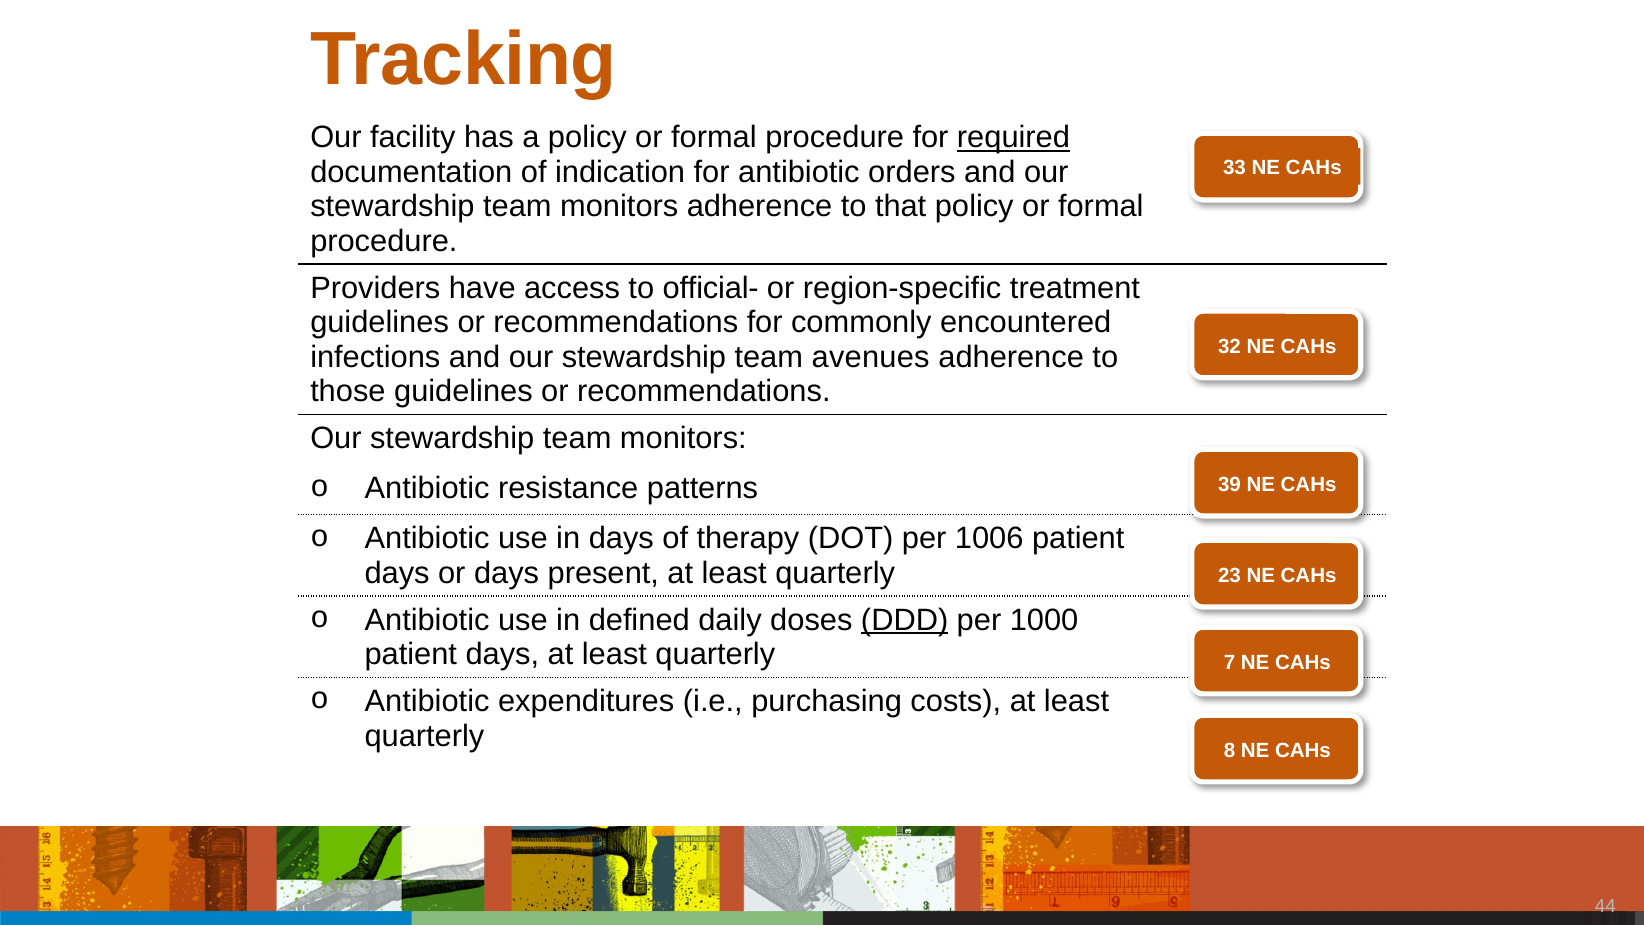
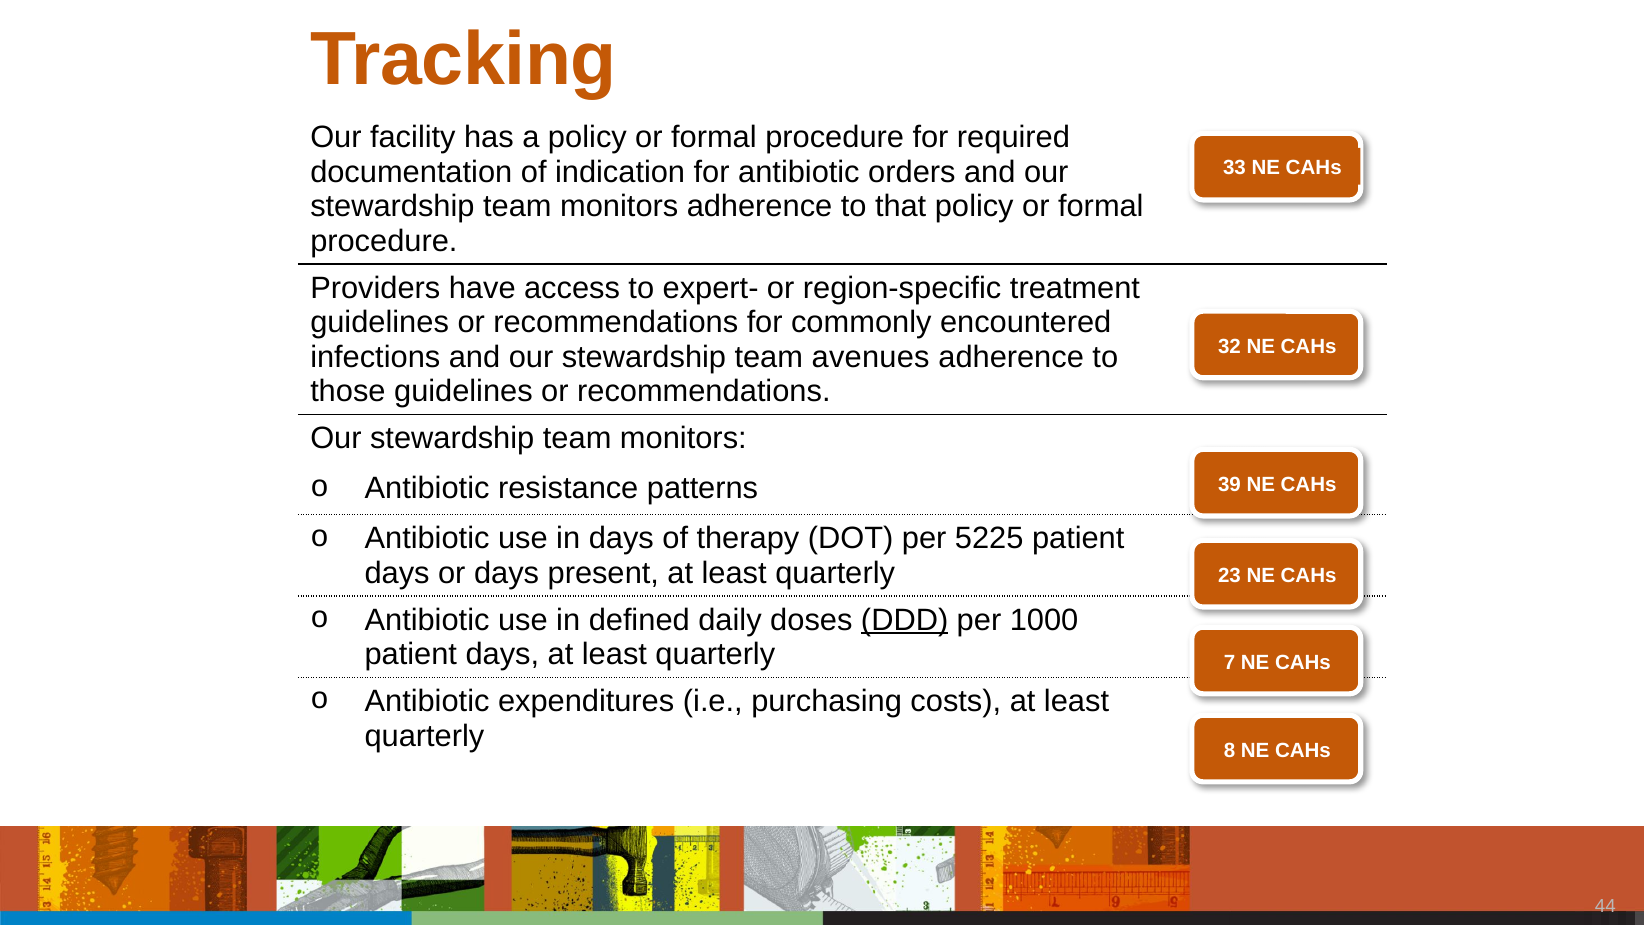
required underline: present -> none
official-: official- -> expert-
1006: 1006 -> 5225
